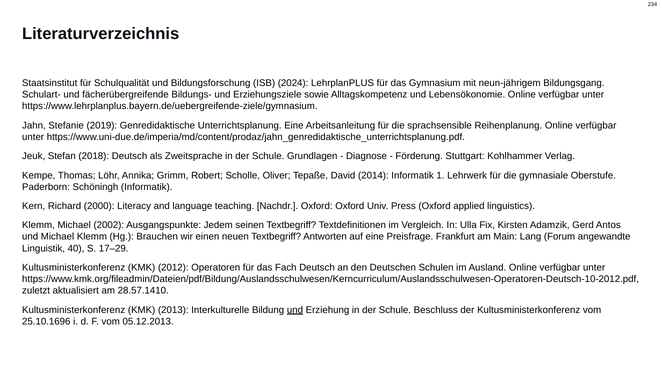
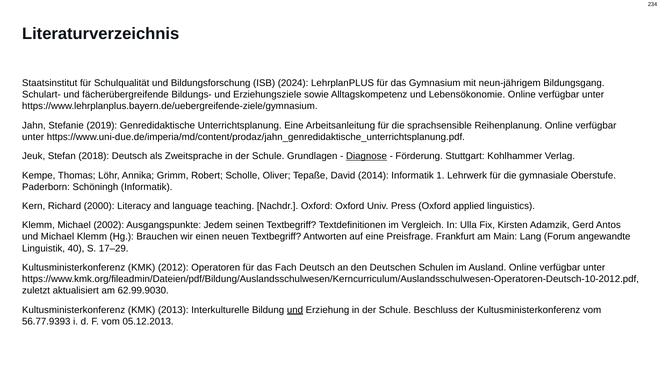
Diagnose underline: none -> present
28.57.1410: 28.57.1410 -> 62.99.9030
25.10.1696: 25.10.1696 -> 56.77.9393
